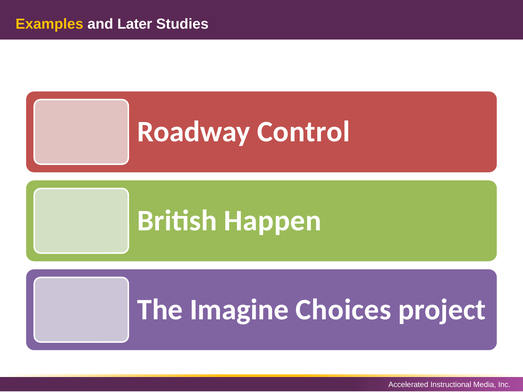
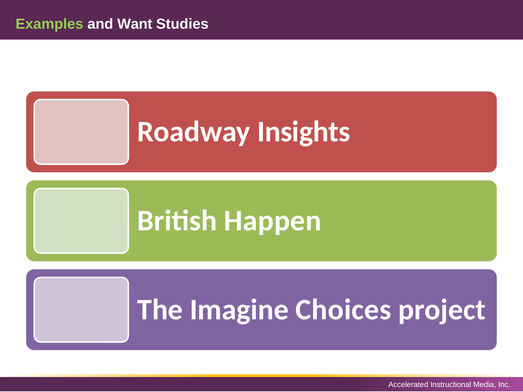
Examples colour: yellow -> light green
Later: Later -> Want
Control: Control -> Insights
